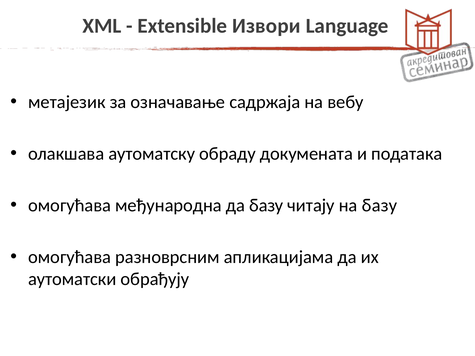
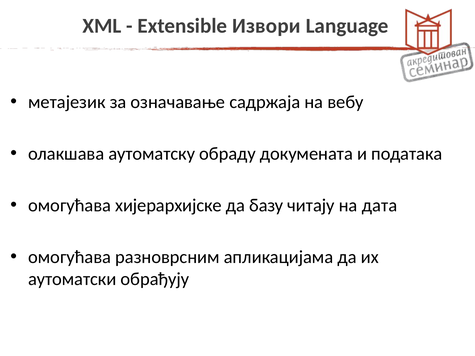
међународна: међународна -> хијерархијске
на базу: базу -> дата
